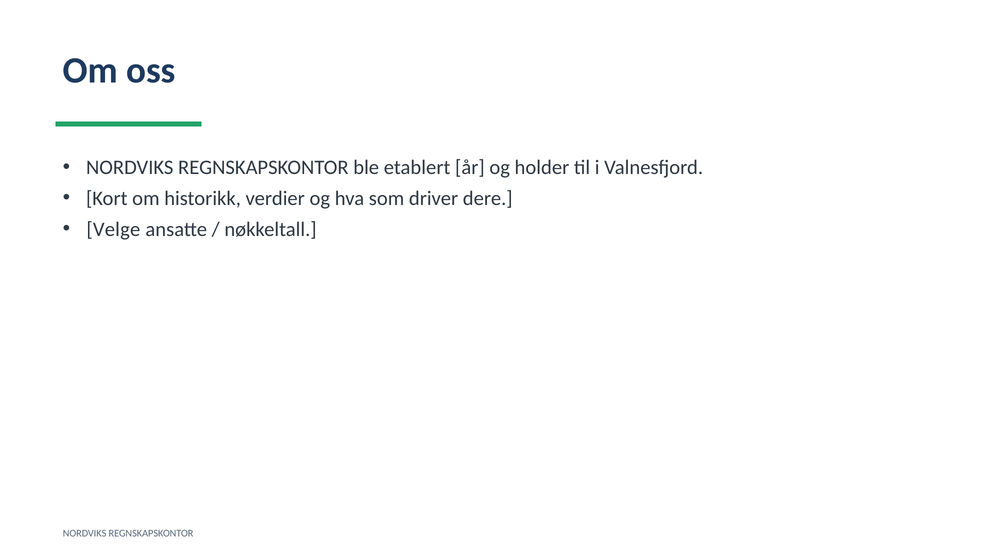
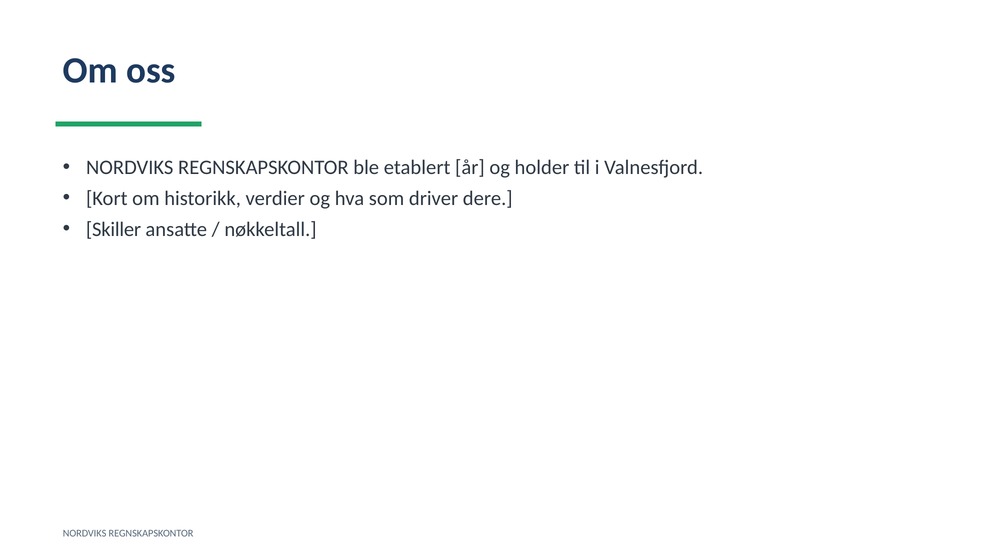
Velge: Velge -> Skiller
